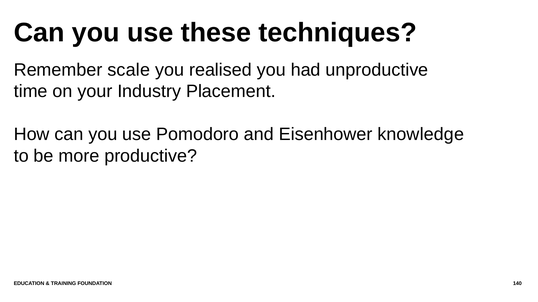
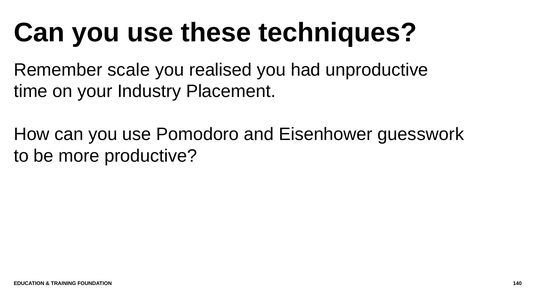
knowledge: knowledge -> guesswork
